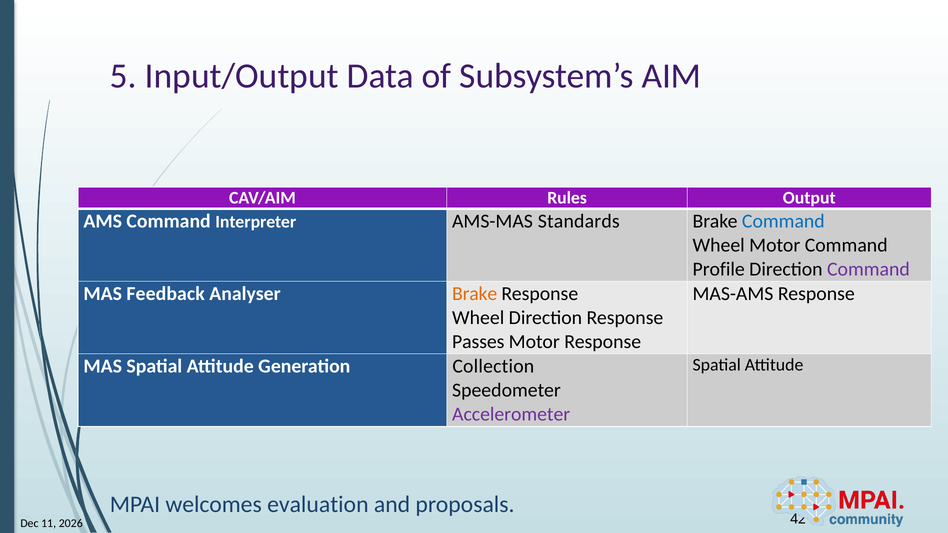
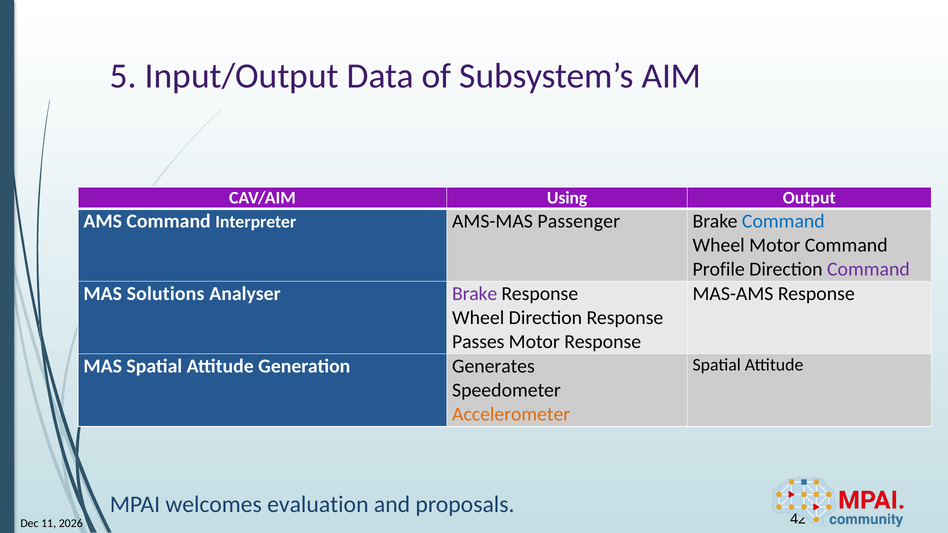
Rules: Rules -> Using
Standards: Standards -> Passenger
Feedback: Feedback -> Solutions
Brake at (475, 294) colour: orange -> purple
Collection: Collection -> Generates
Accelerometer colour: purple -> orange
